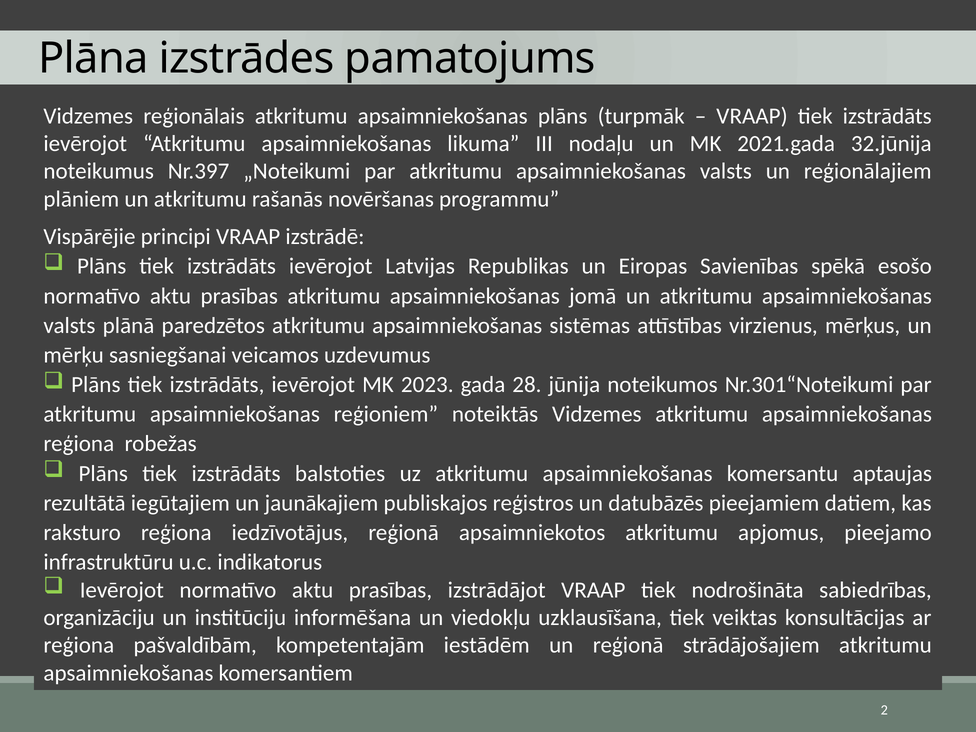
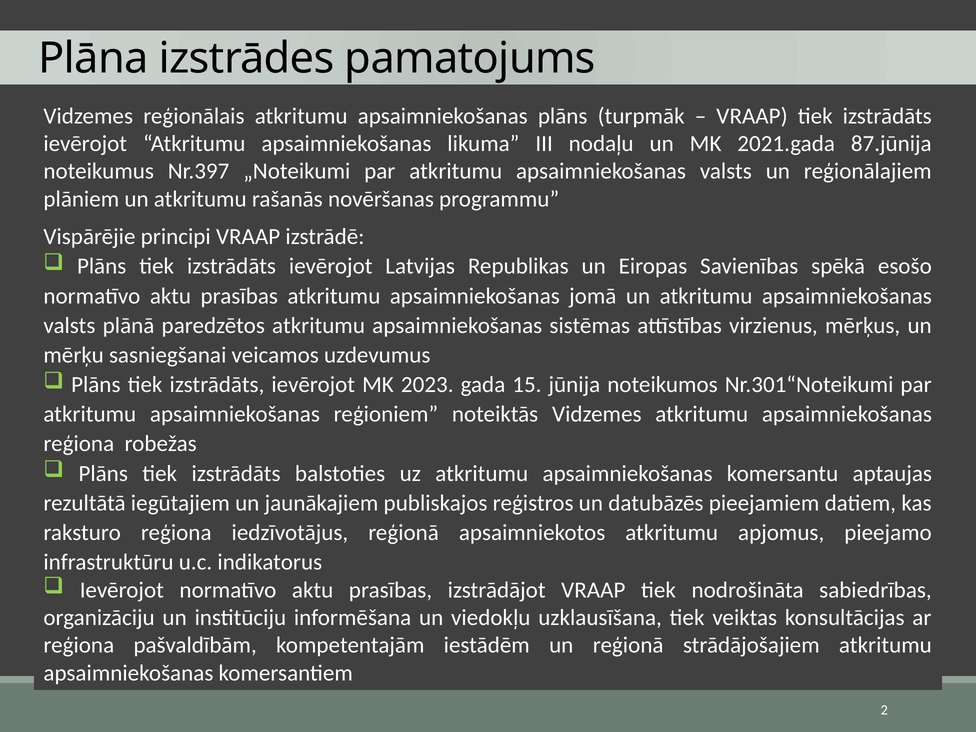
32.jūnija: 32.jūnija -> 87.jūnija
28: 28 -> 15
